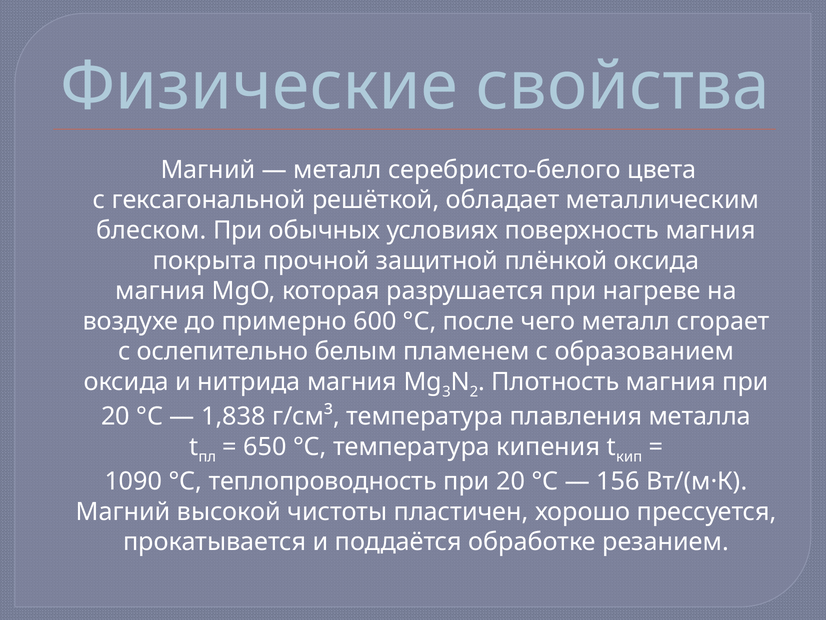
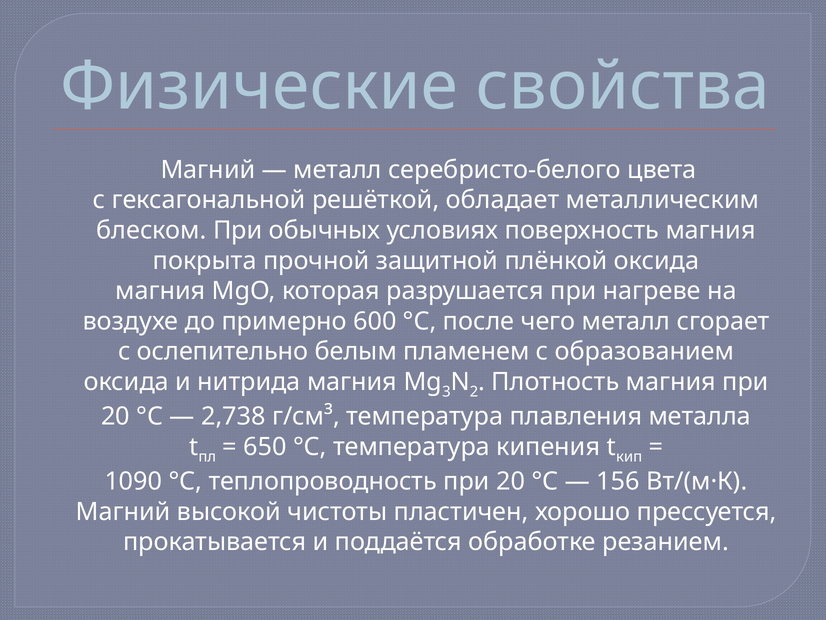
1,838: 1,838 -> 2,738
